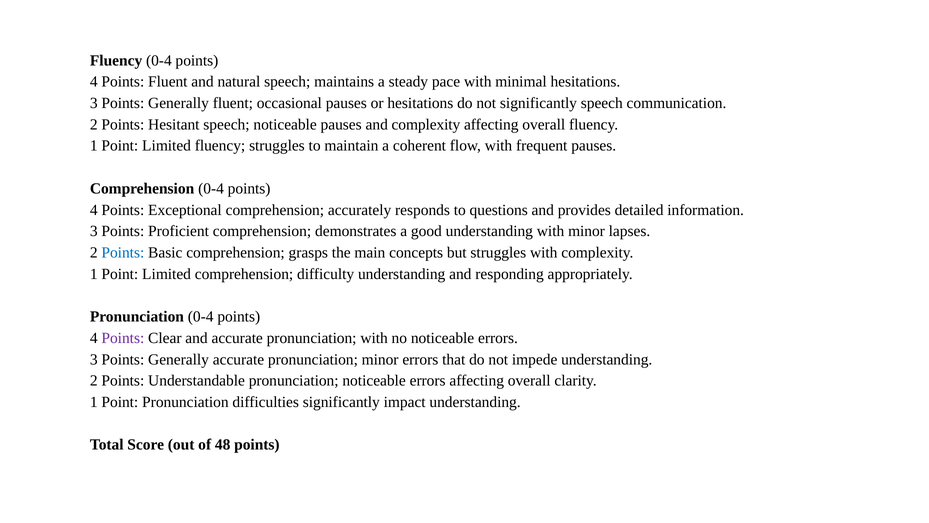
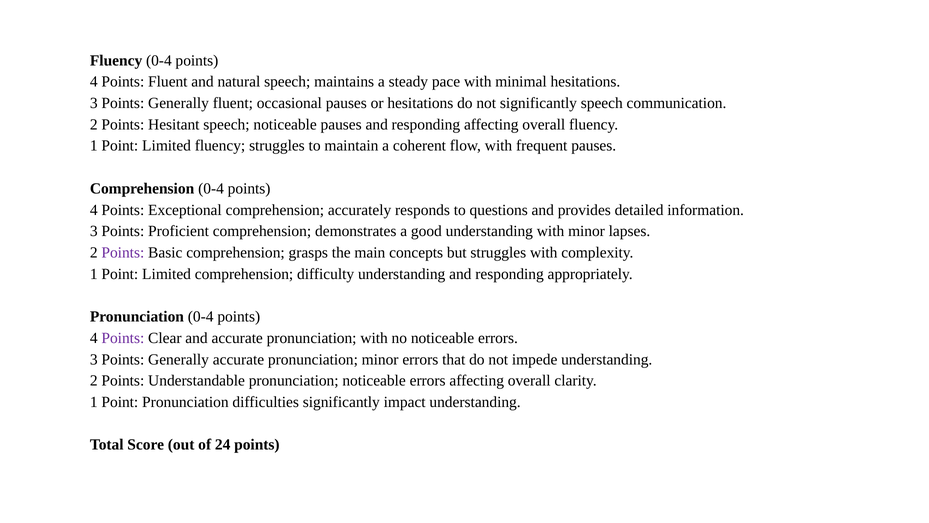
pauses and complexity: complexity -> responding
Points at (123, 252) colour: blue -> purple
48: 48 -> 24
